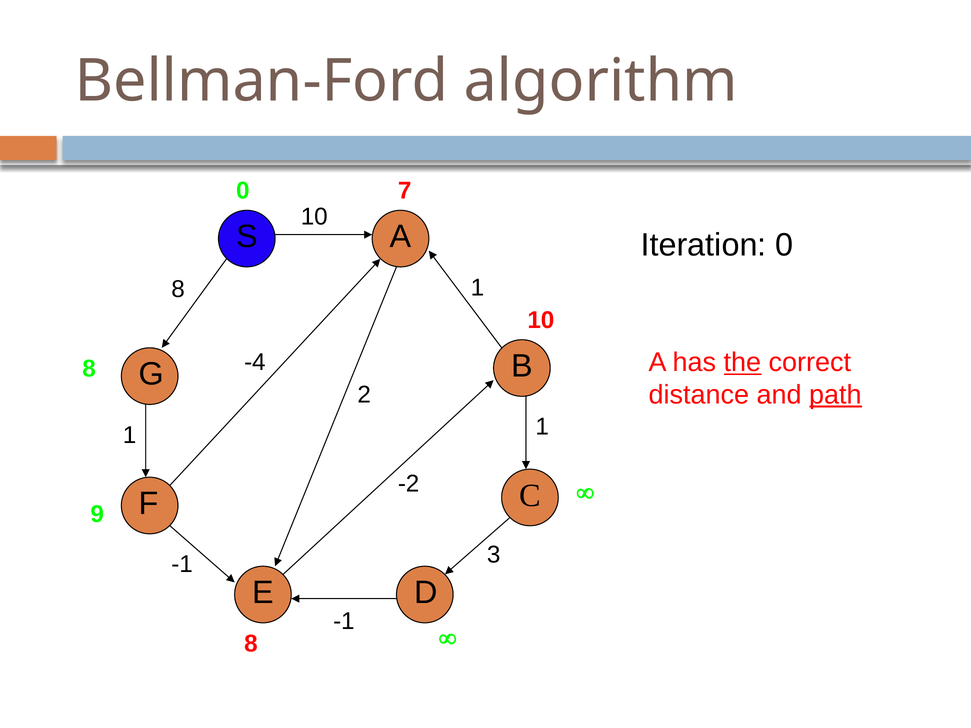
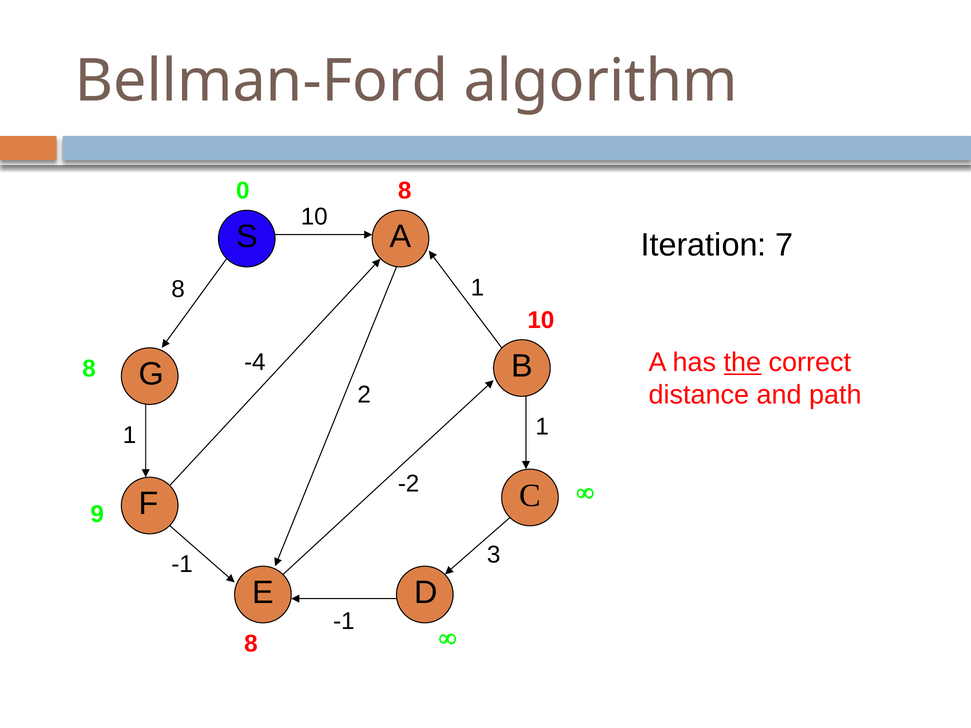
0 7: 7 -> 8
Iteration 0: 0 -> 7
path underline: present -> none
